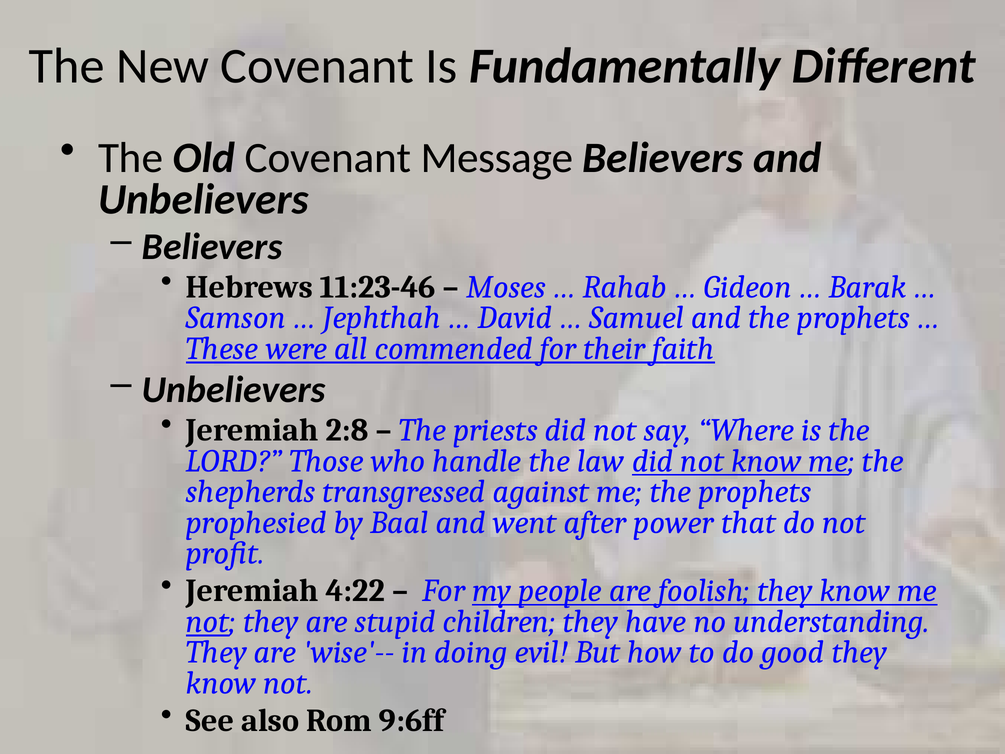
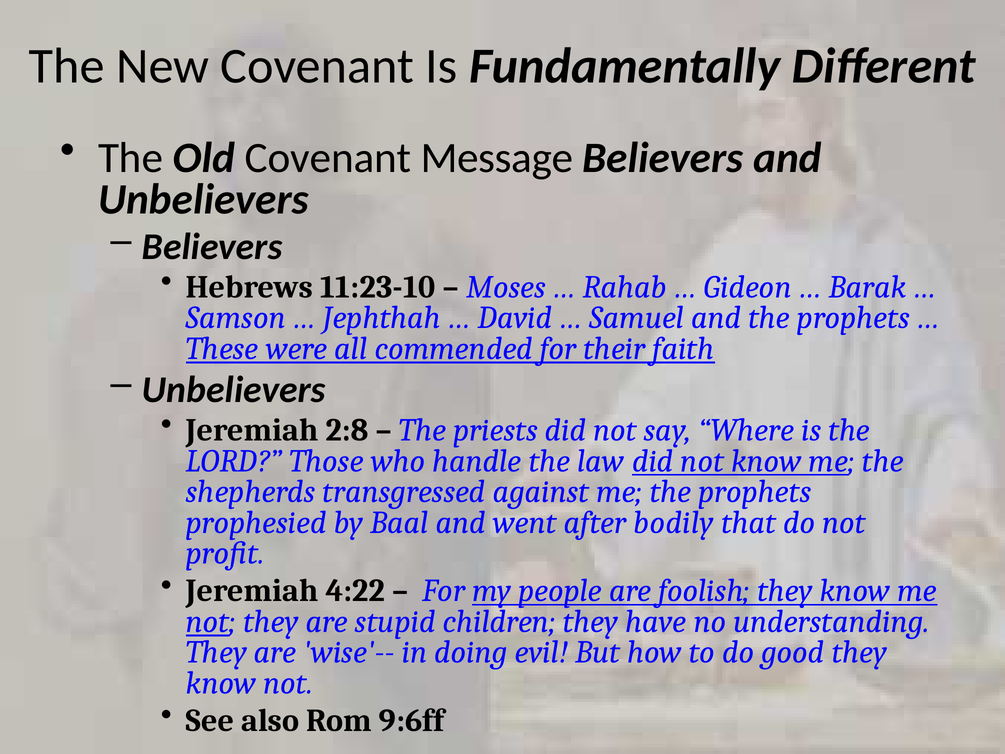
11:23-46: 11:23-46 -> 11:23-10
power: power -> bodily
